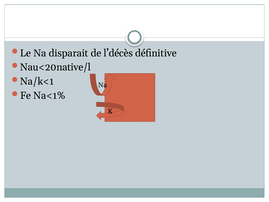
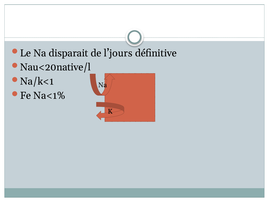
l’décès: l’décès -> l’jours
